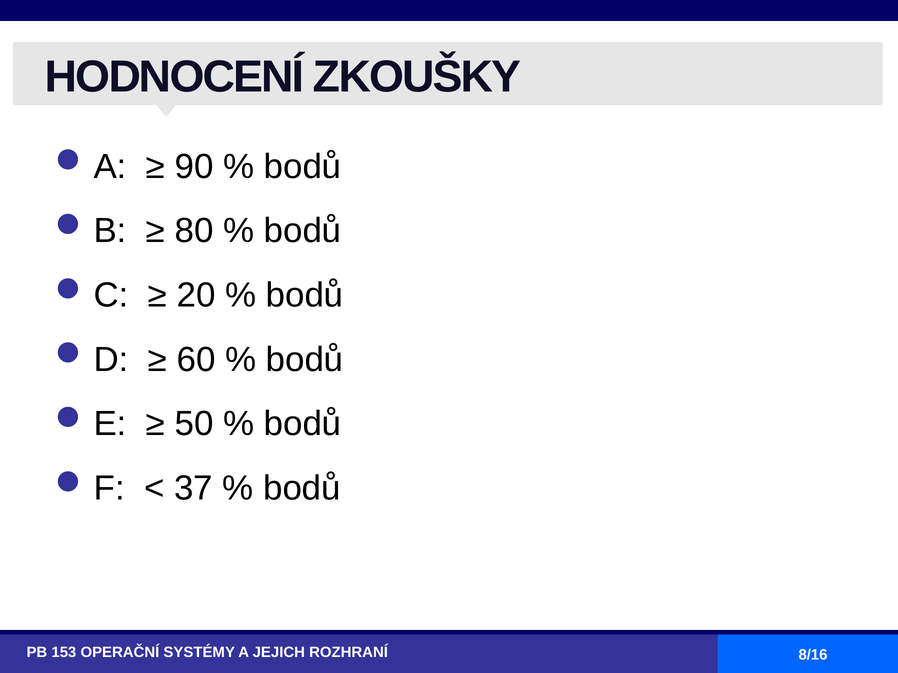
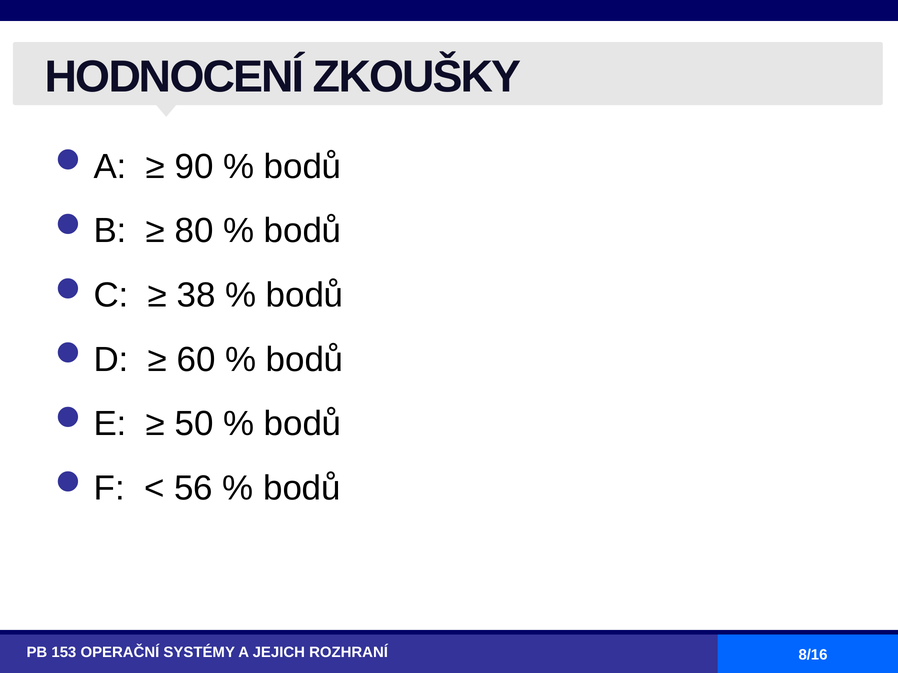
20: 20 -> 38
37: 37 -> 56
